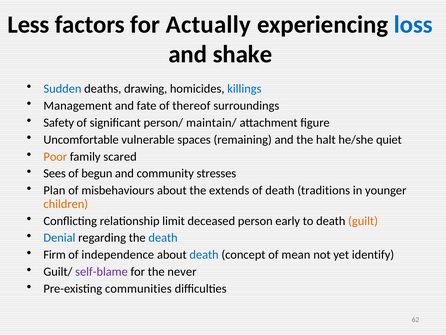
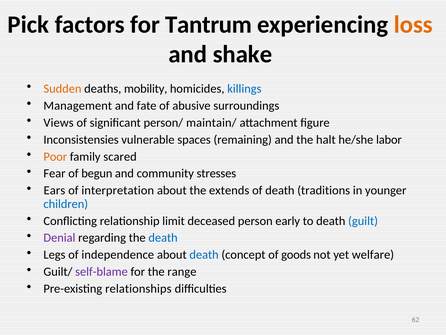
Less: Less -> Pick
Actually: Actually -> Tantrum
loss colour: blue -> orange
Sudden colour: blue -> orange
drawing: drawing -> mobility
thereof: thereof -> abusive
Safety: Safety -> Views
Uncomfortable: Uncomfortable -> Inconsistensies
quiet: quiet -> labor
Sees: Sees -> Fear
Plan: Plan -> Ears
misbehaviours: misbehaviours -> interpretation
children colour: orange -> blue
guilt colour: orange -> blue
Denial colour: blue -> purple
Firm: Firm -> Legs
mean: mean -> goods
identify: identify -> welfare
never: never -> range
communities: communities -> relationships
